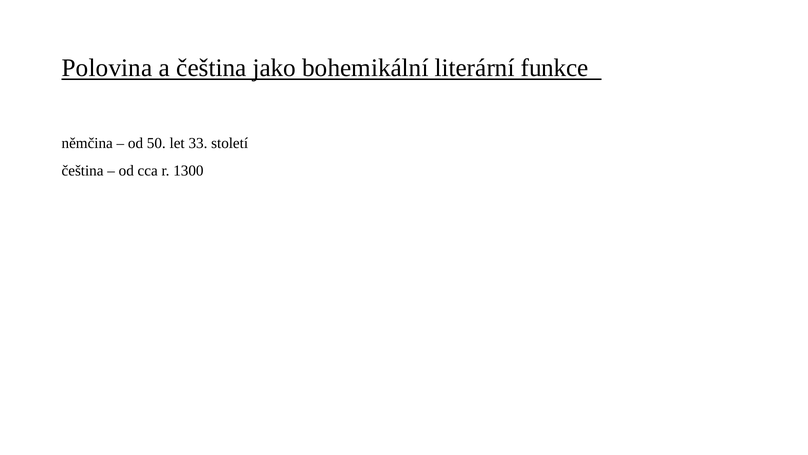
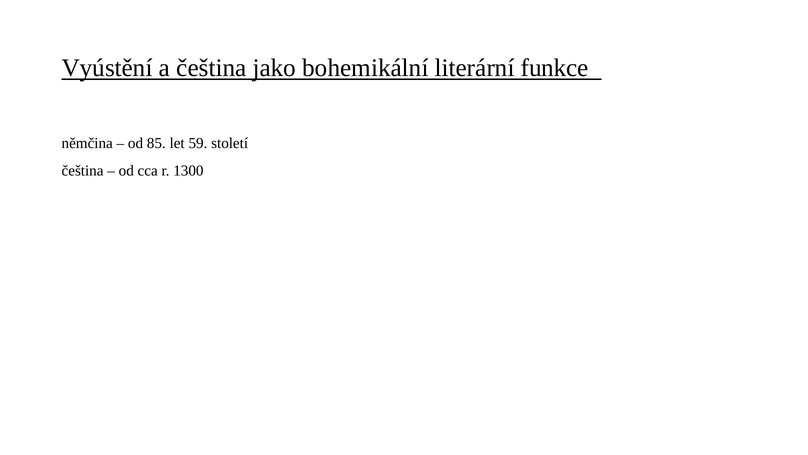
Polovina: Polovina -> Vyústění
50: 50 -> 85
33: 33 -> 59
